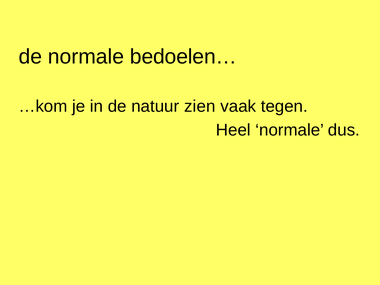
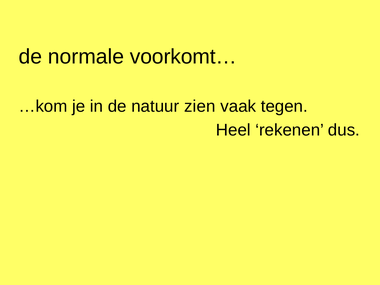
bedoelen…: bedoelen… -> voorkomt…
Heel normale: normale -> rekenen
